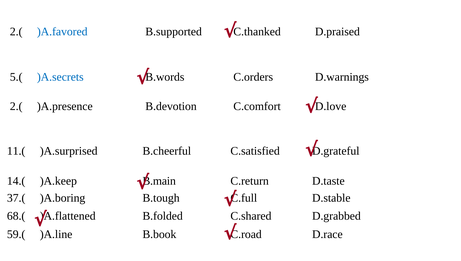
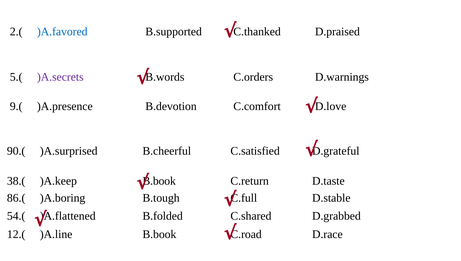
)A.secrets colour: blue -> purple
2.( at (16, 106): 2.( -> 9.(
11.(: 11.( -> 90.(
14.(: 14.( -> 38.(
)A.keep B.main: B.main -> B.book
37.(: 37.( -> 86.(
68.(: 68.( -> 54.(
59.(: 59.( -> 12.(
